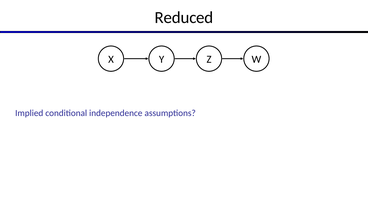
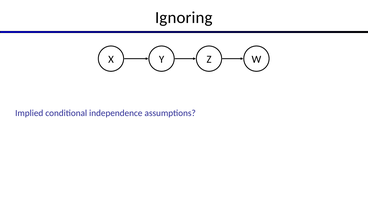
Reduced: Reduced -> Ignoring
